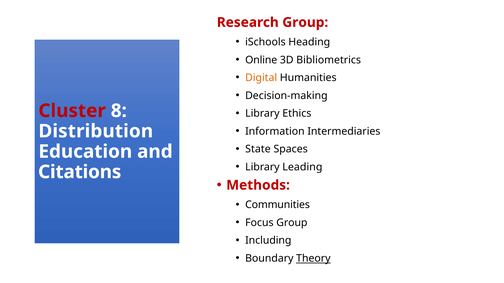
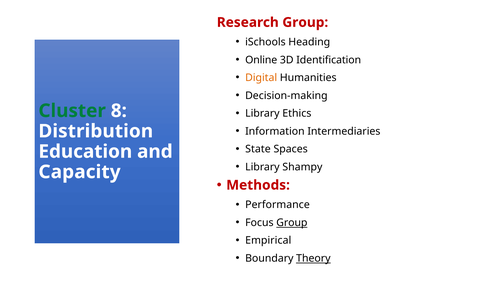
Bibliometrics: Bibliometrics -> Identification
Cluster colour: red -> green
Leading: Leading -> Shampy
Citations: Citations -> Capacity
Communities: Communities -> Performance
Group at (292, 223) underline: none -> present
Including: Including -> Empirical
